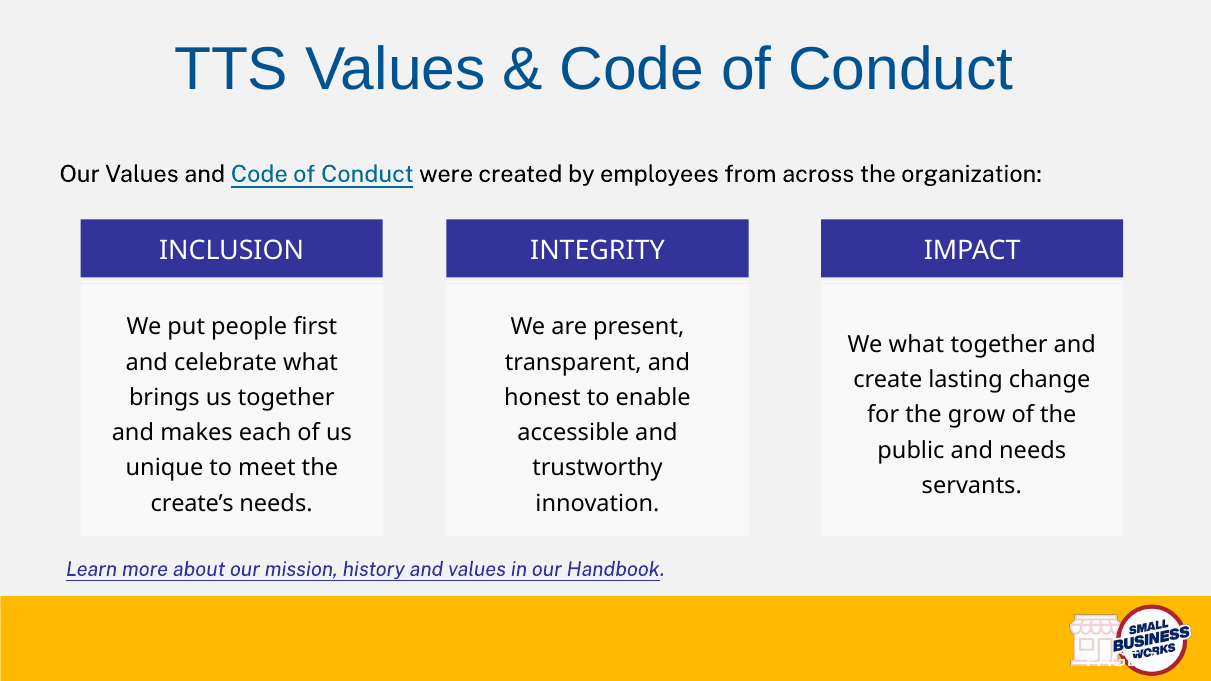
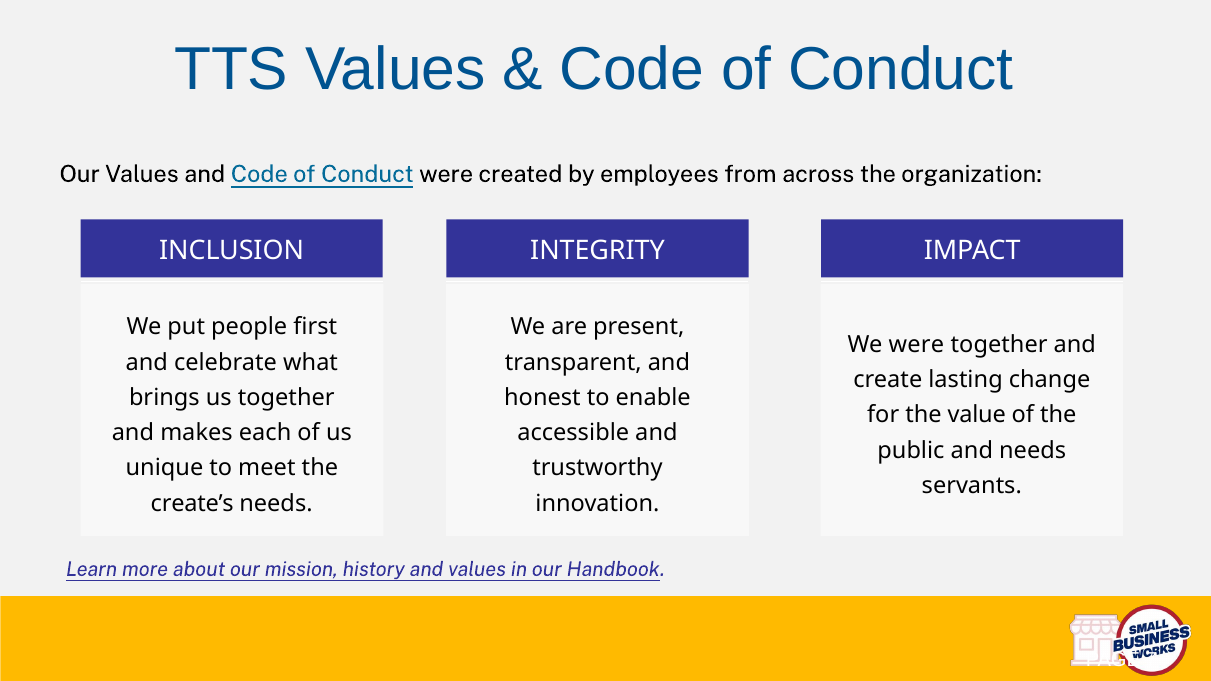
We what: what -> were
grow: grow -> value
